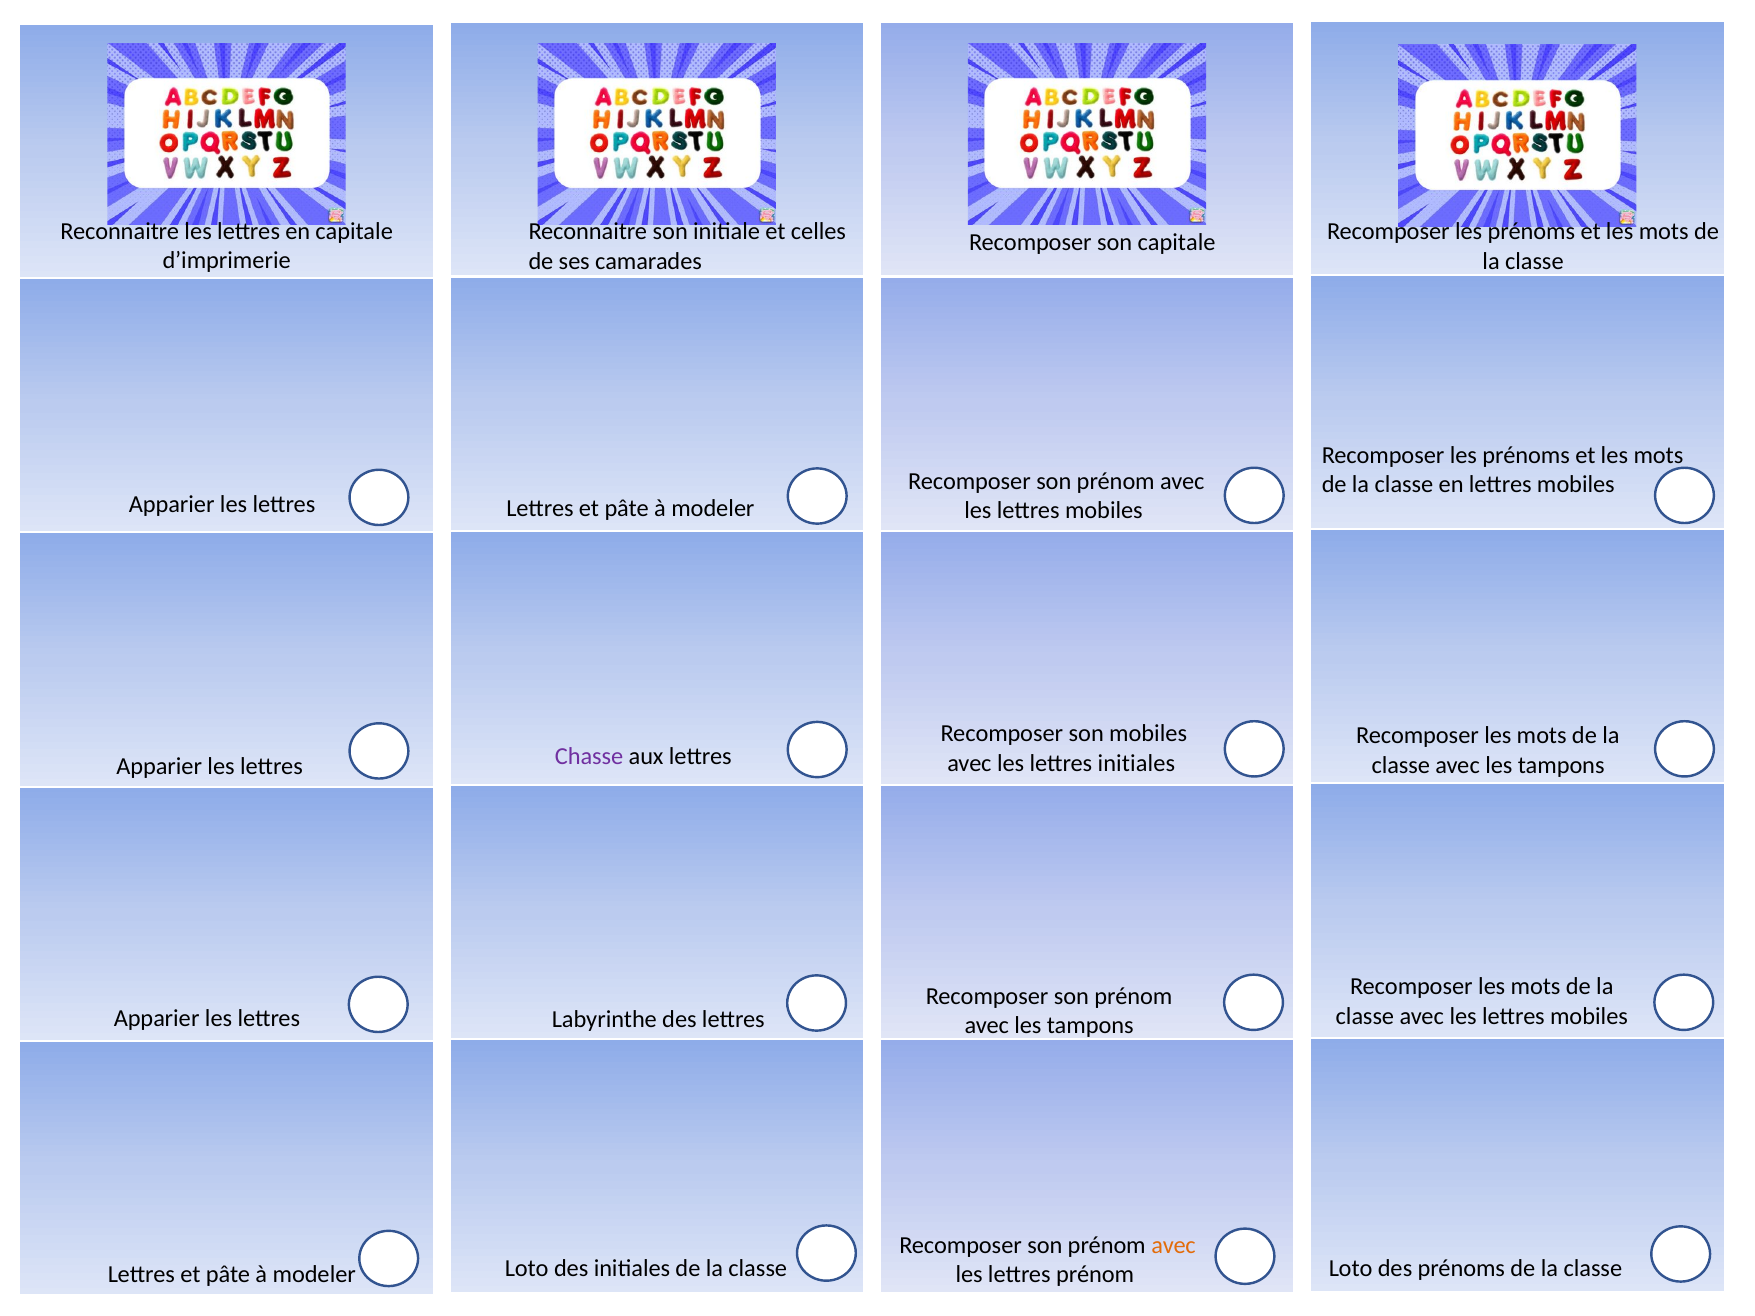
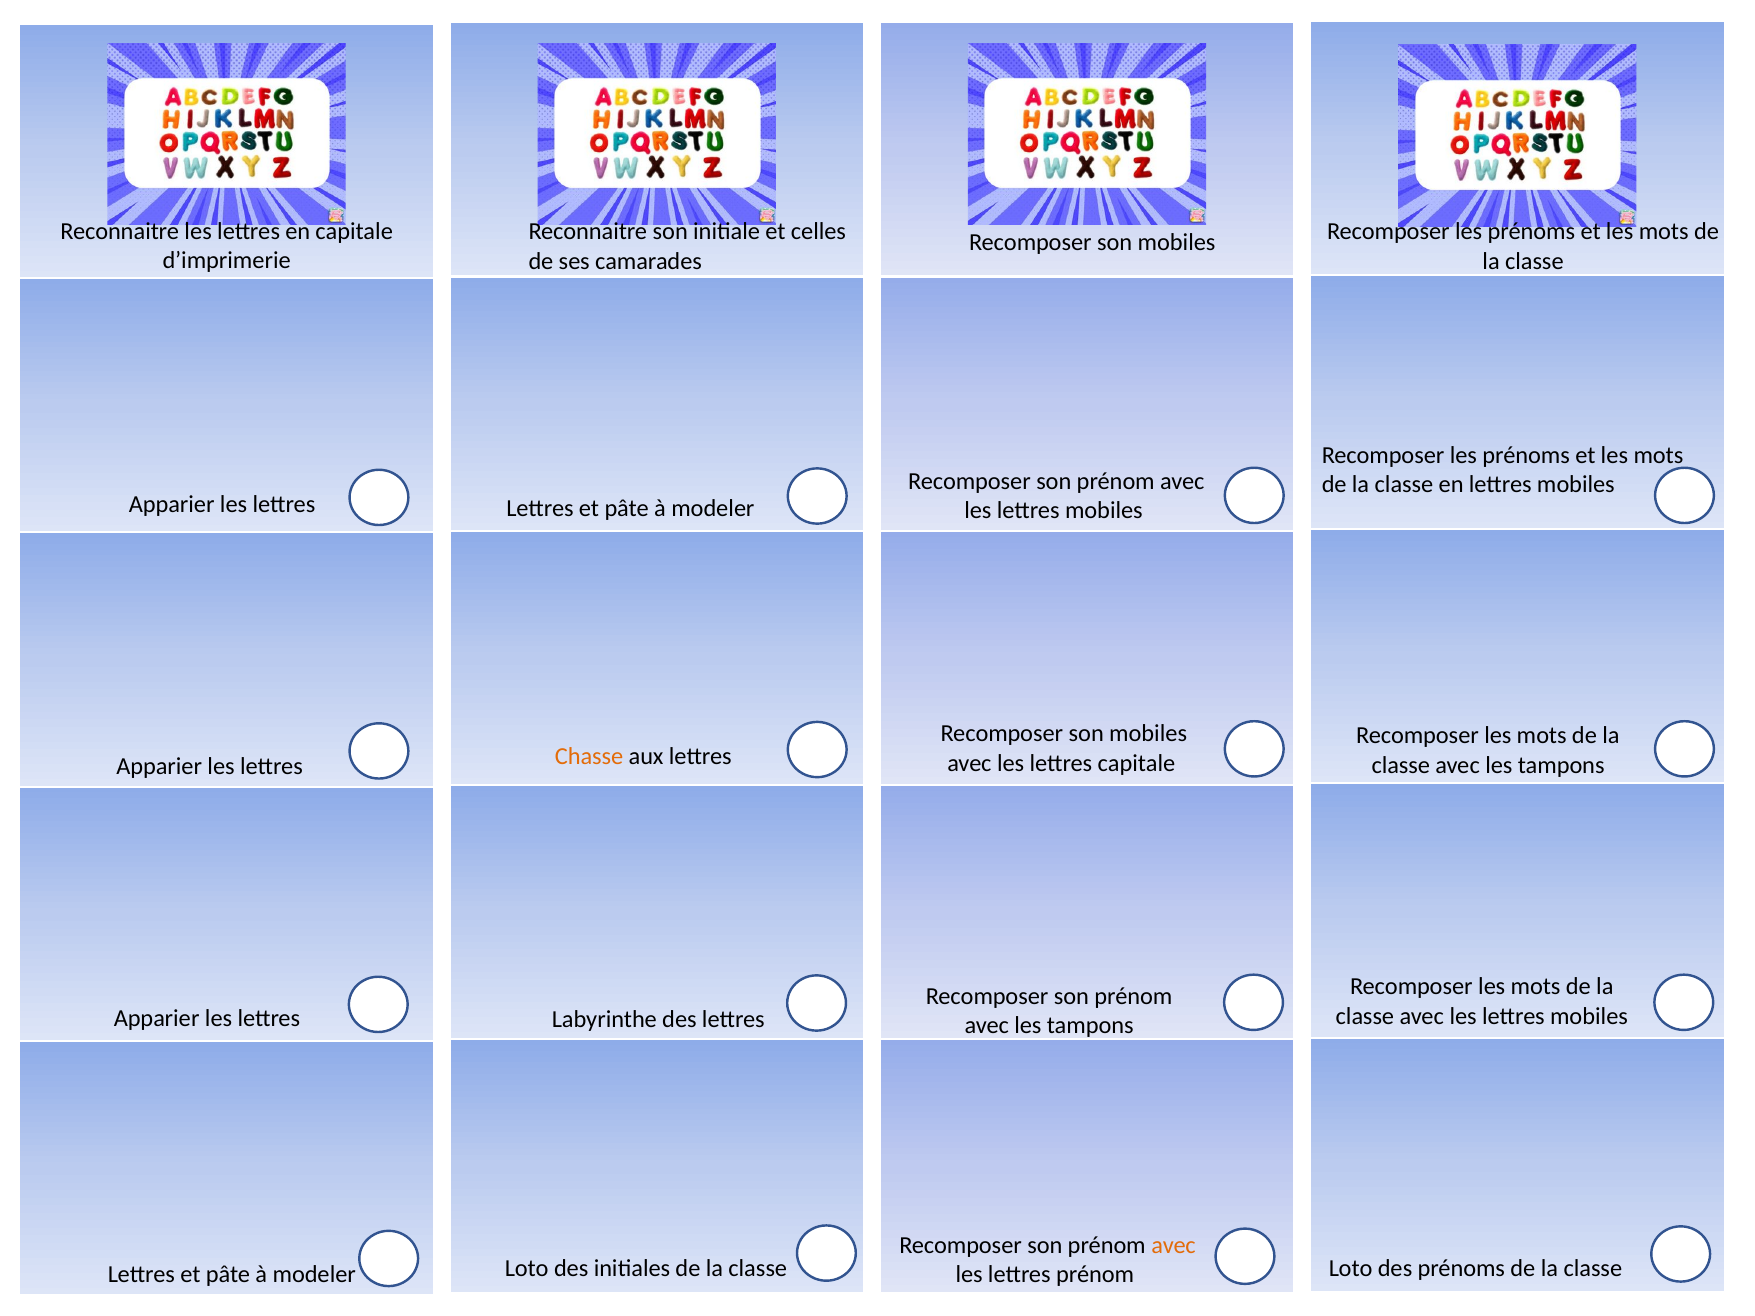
capitale at (1177, 242): capitale -> mobiles
Chasse colour: purple -> orange
lettres initiales: initiales -> capitale
